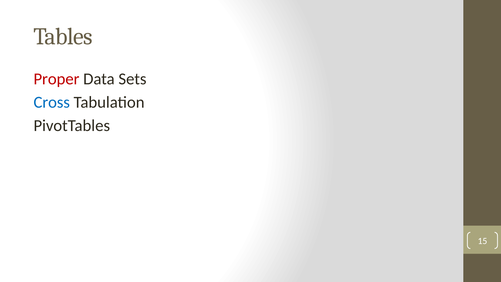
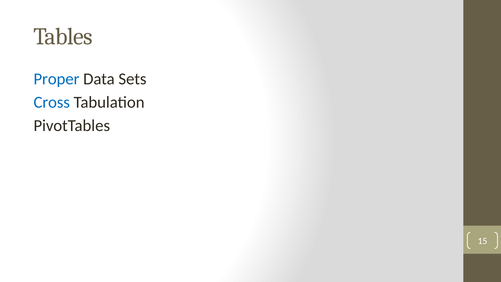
Proper colour: red -> blue
